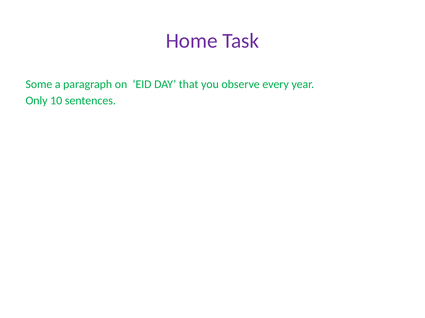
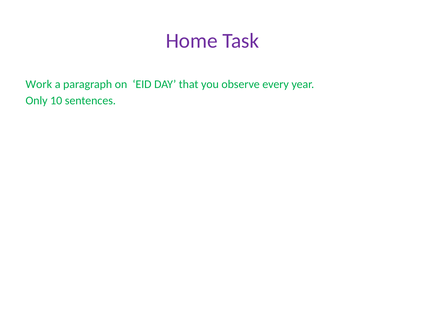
Some: Some -> Work
